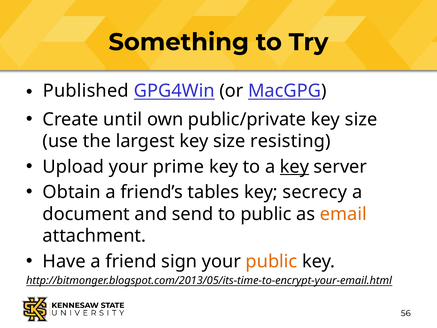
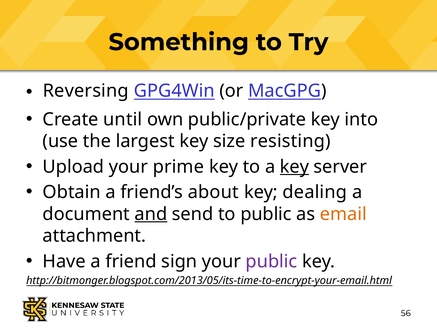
Published: Published -> Reversing
public/private key size: size -> into
tables: tables -> about
secrecy: secrecy -> dealing
and underline: none -> present
public at (271, 261) colour: orange -> purple
